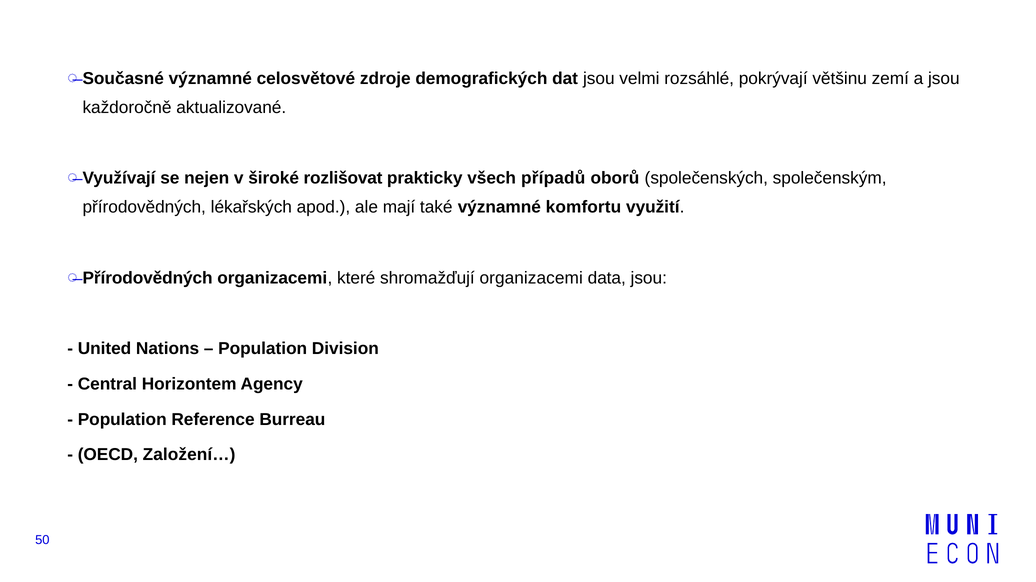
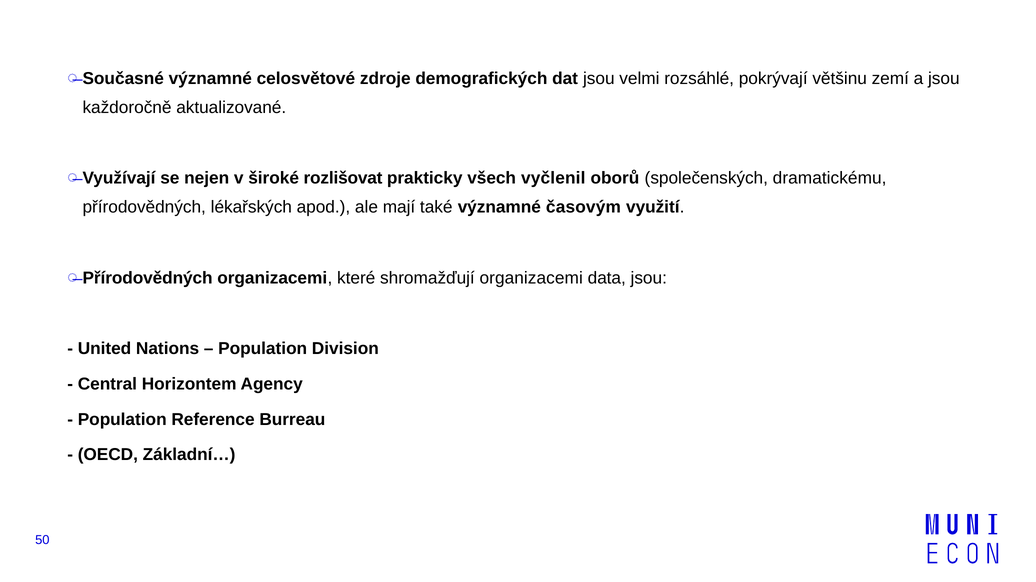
případů: případů -> vyčlenil
společenským: společenským -> dramatickému
komfortu: komfortu -> časovým
Založení…: Založení… -> Základní…
